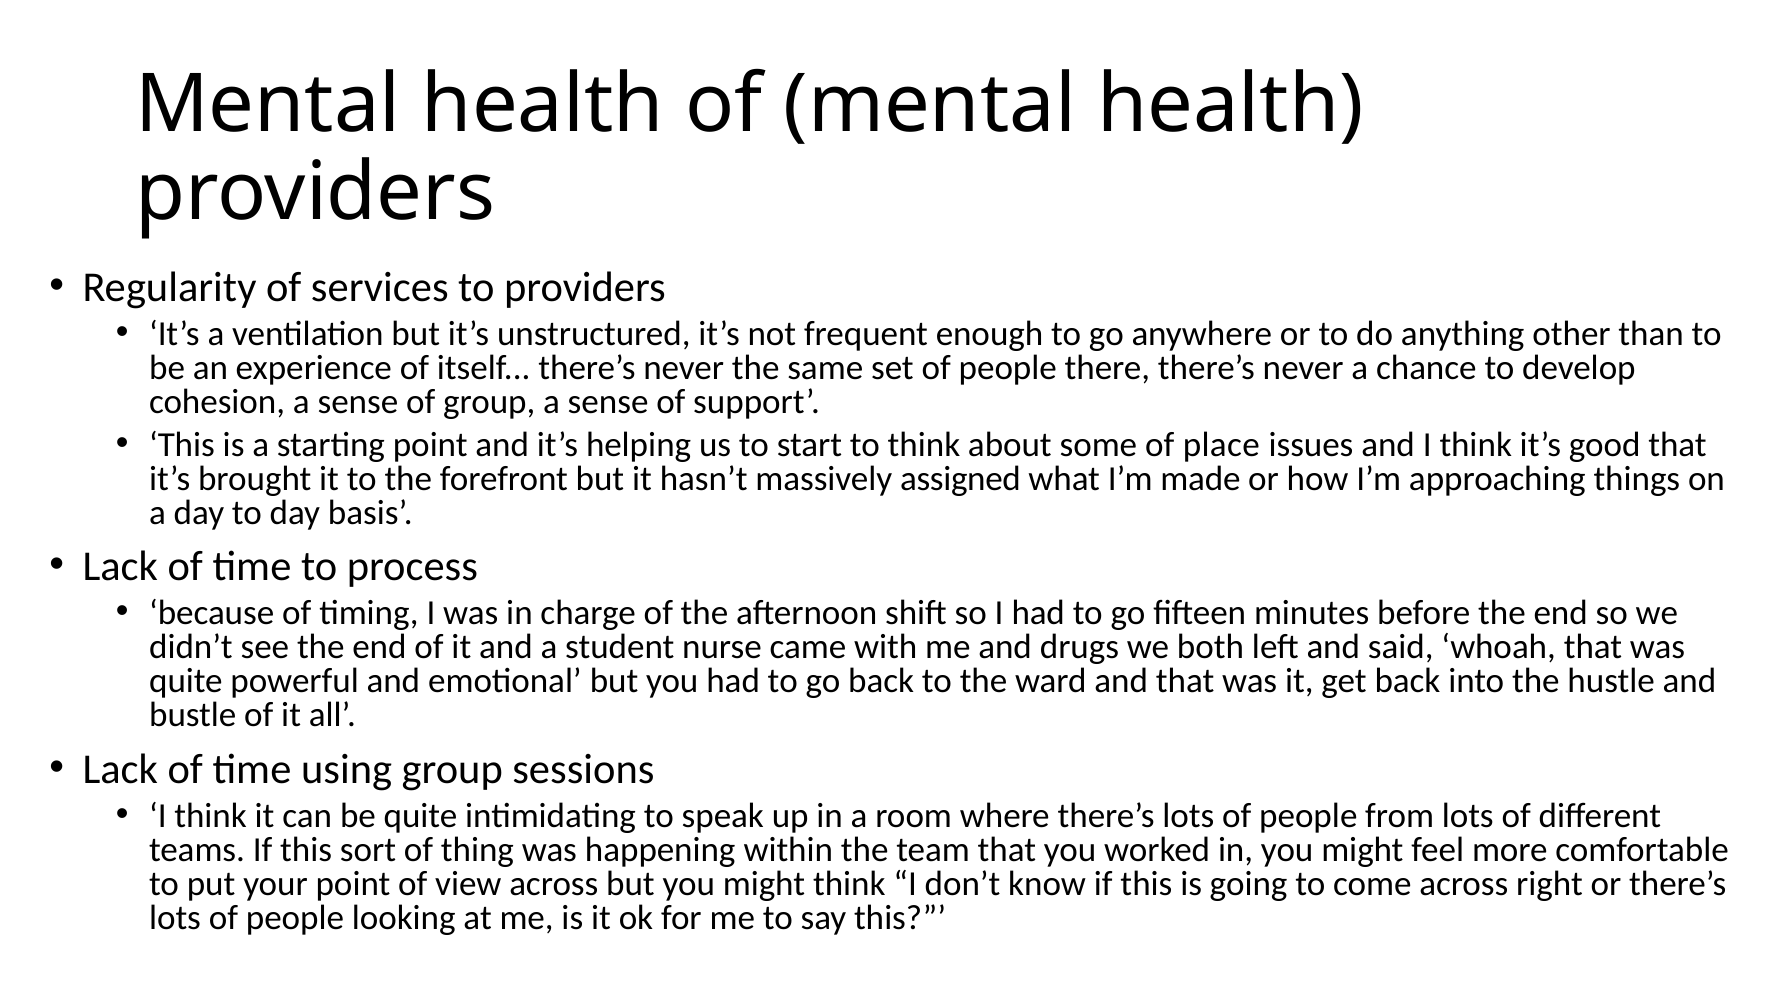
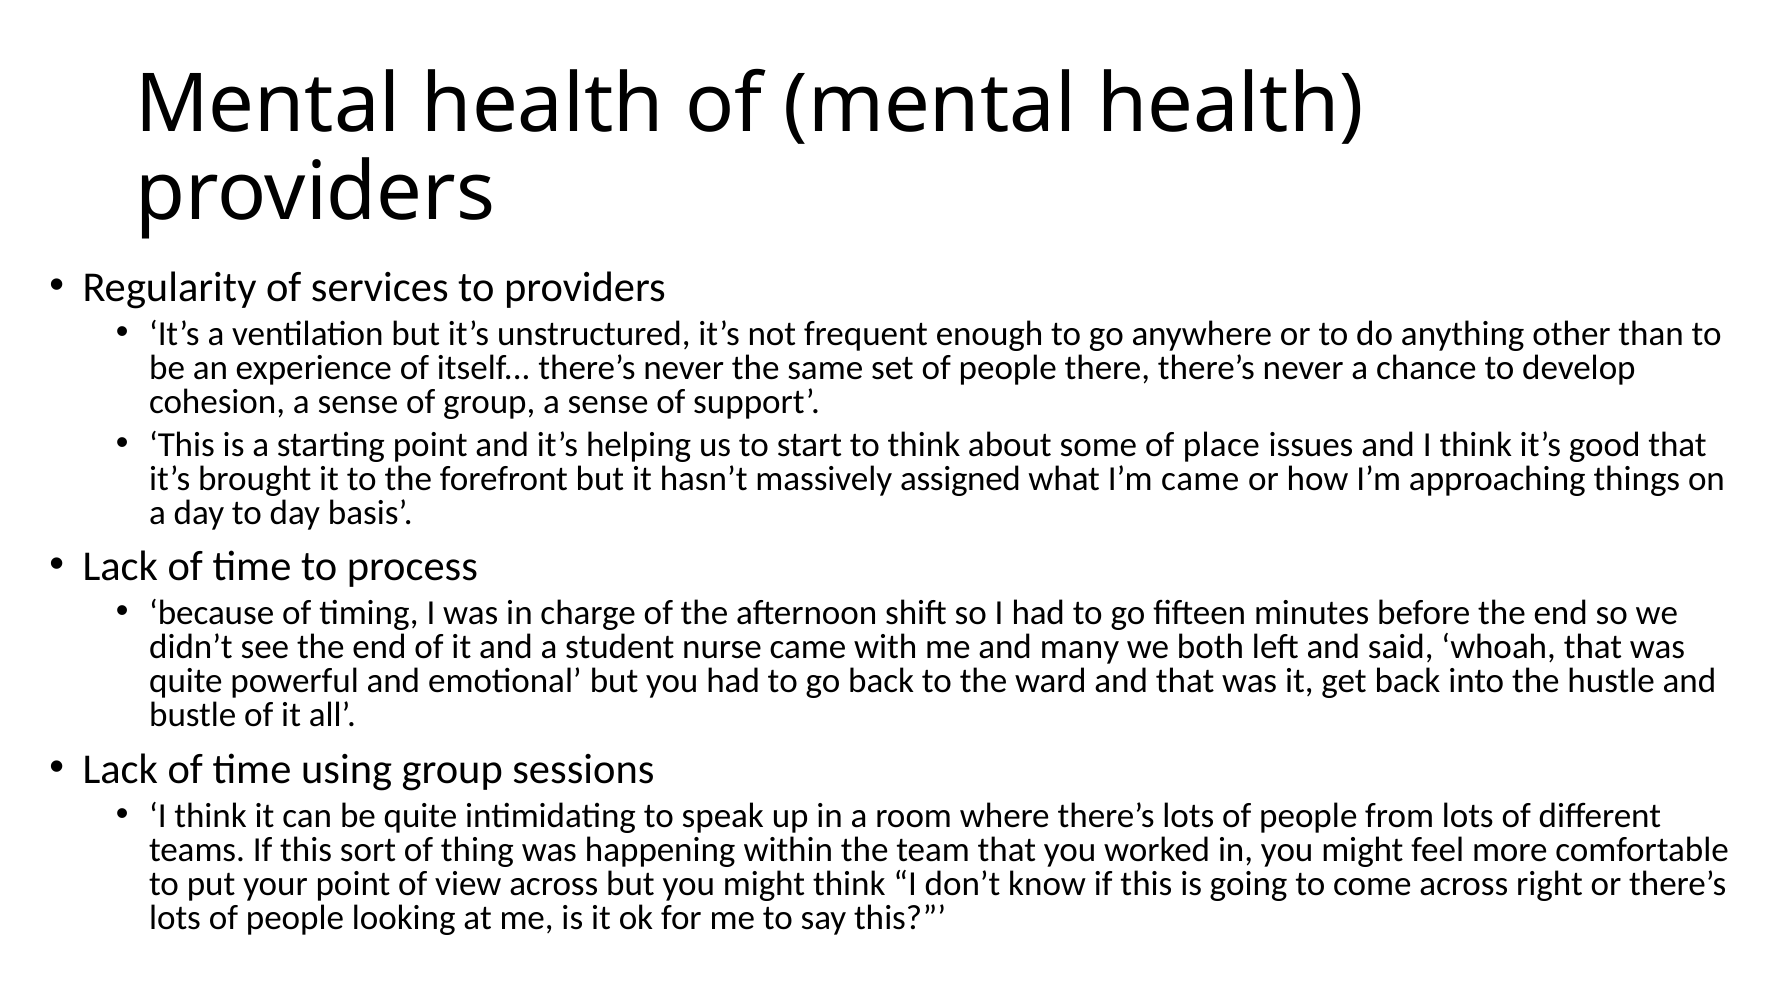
I’m made: made -> came
drugs: drugs -> many
